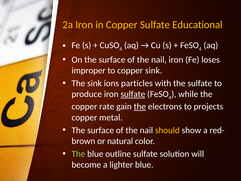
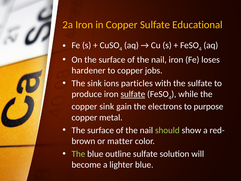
improper: improper -> hardener
copper sink: sink -> jobs
copper rate: rate -> sink
the at (140, 106) underline: present -> none
projects: projects -> purpose
should colour: yellow -> light green
natural: natural -> matter
